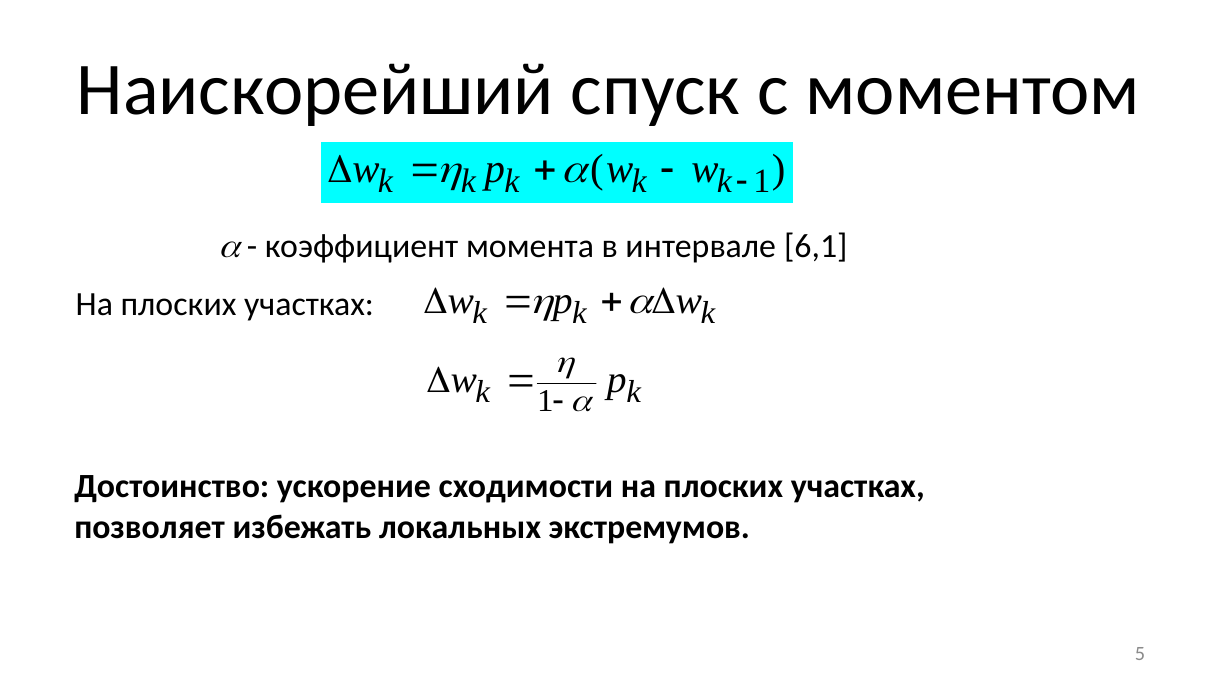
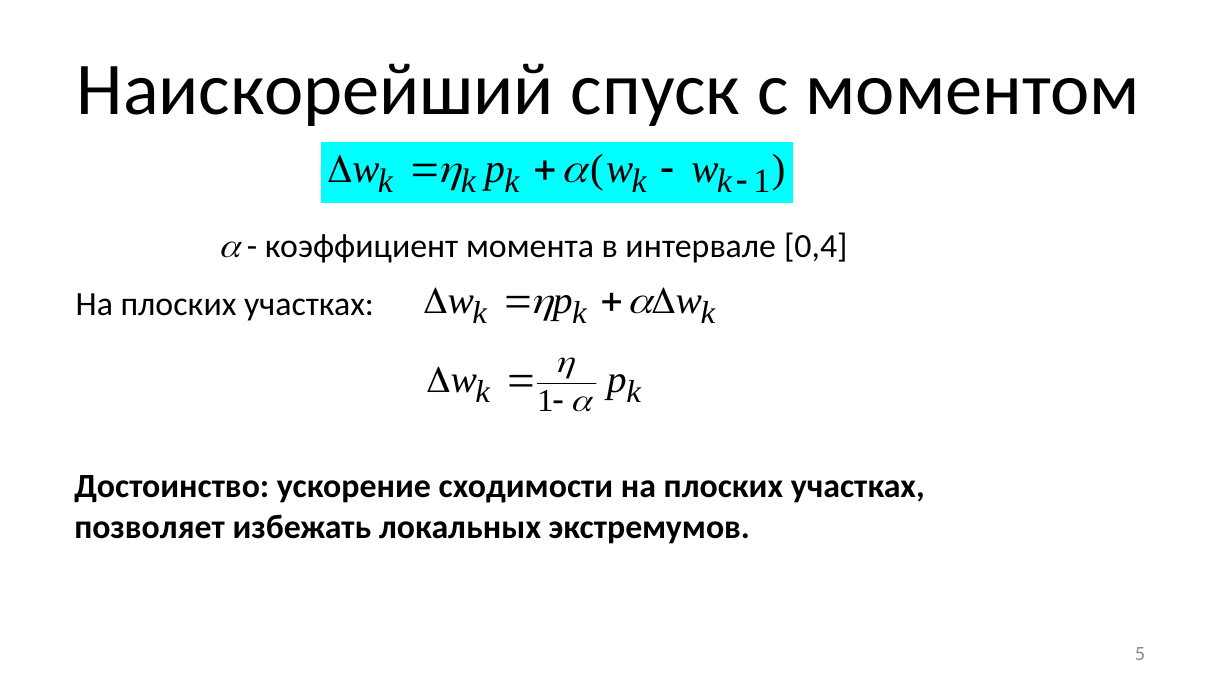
6,1: 6,1 -> 0,4
